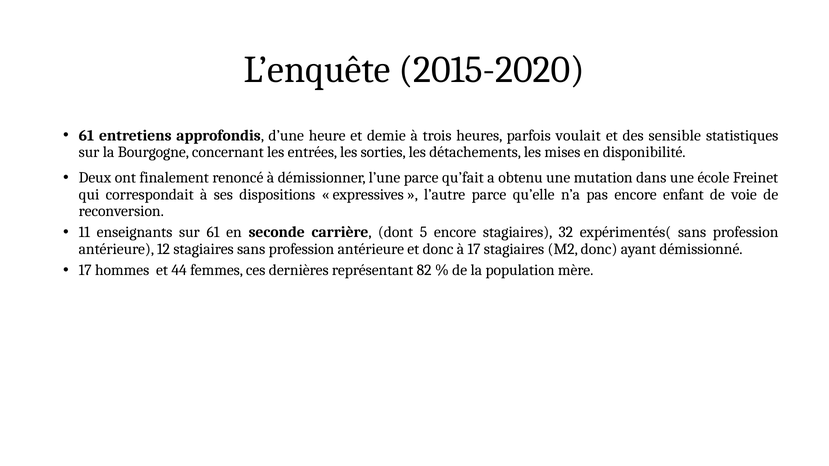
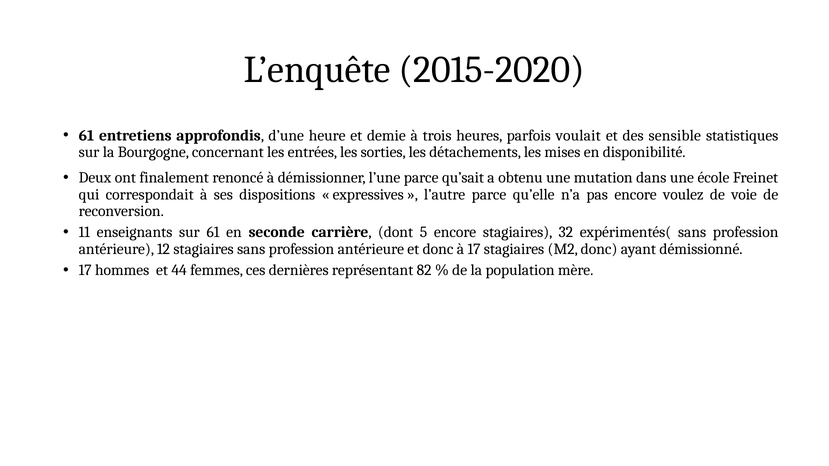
qu’fait: qu’fait -> qu’sait
enfant: enfant -> voulez
